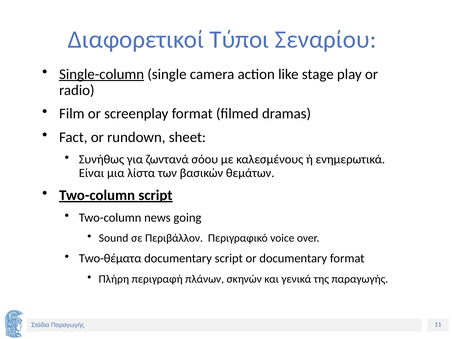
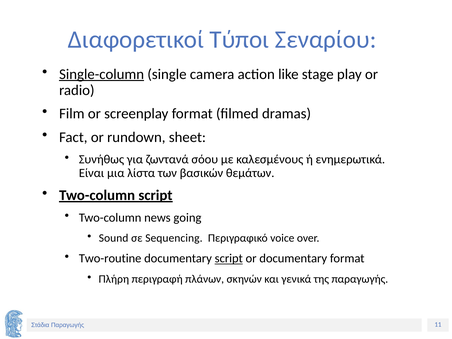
Περιβάλλον: Περιβάλλον -> Sequencing
Two-θέματα: Two-θέματα -> Two-routine
script at (229, 258) underline: none -> present
